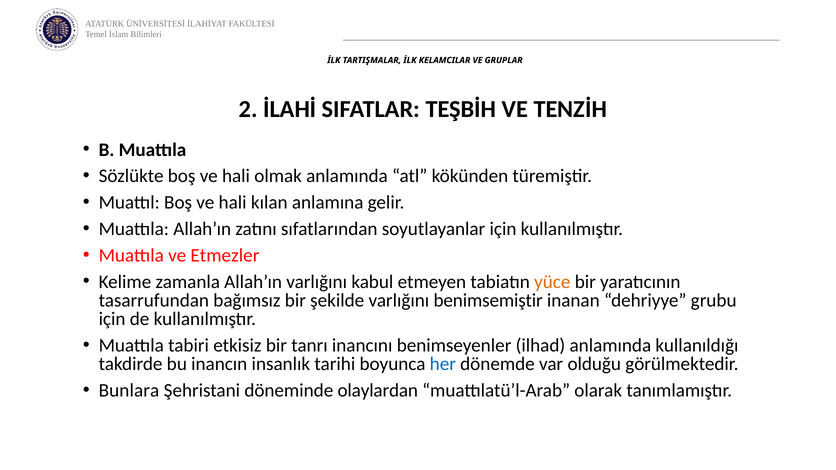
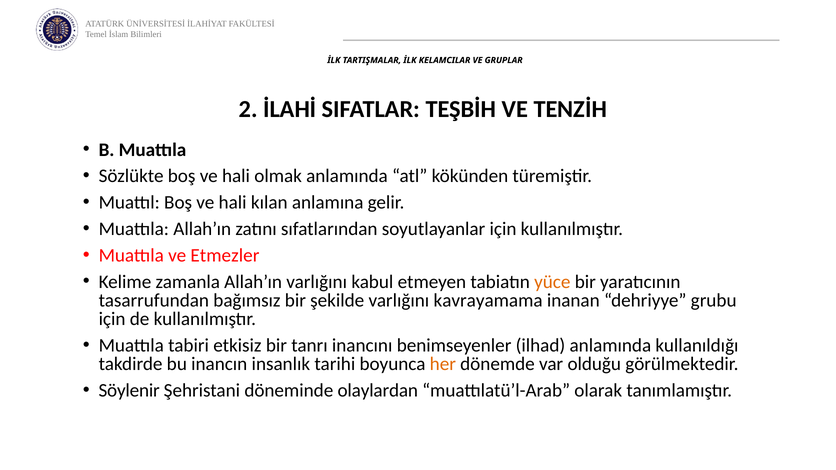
benimsemiştir: benimsemiştir -> kavrayamama
her colour: blue -> orange
Bunlara: Bunlara -> Söylenir
